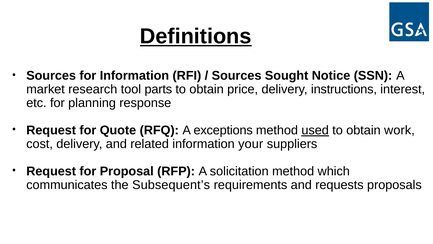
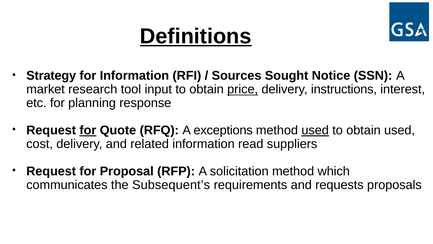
Sources at (51, 76): Sources -> Strategy
parts: parts -> input
price underline: none -> present
for at (88, 130) underline: none -> present
obtain work: work -> used
your: your -> read
